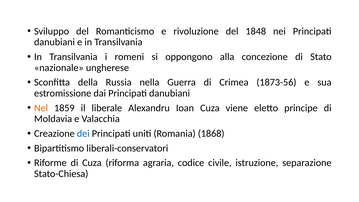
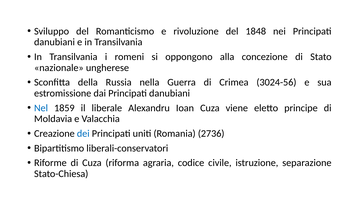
1873-56: 1873-56 -> 3024-56
Nel colour: orange -> blue
1868: 1868 -> 2736
